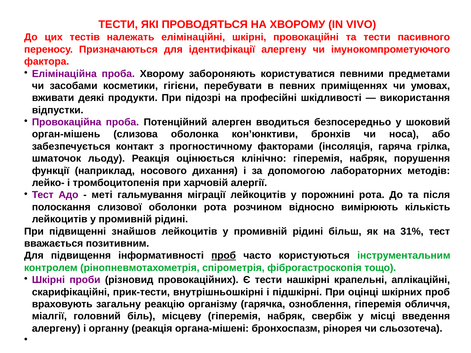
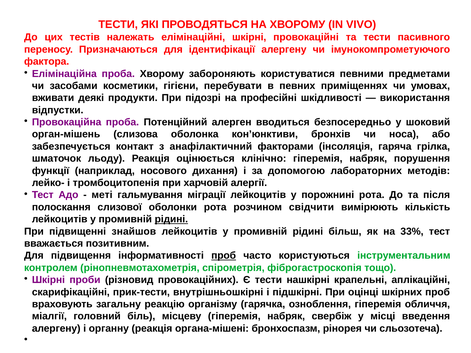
прогностичному: прогностичному -> анафілактичний
відносно: відносно -> свідчити
рідині at (171, 219) underline: none -> present
31%: 31% -> 33%
